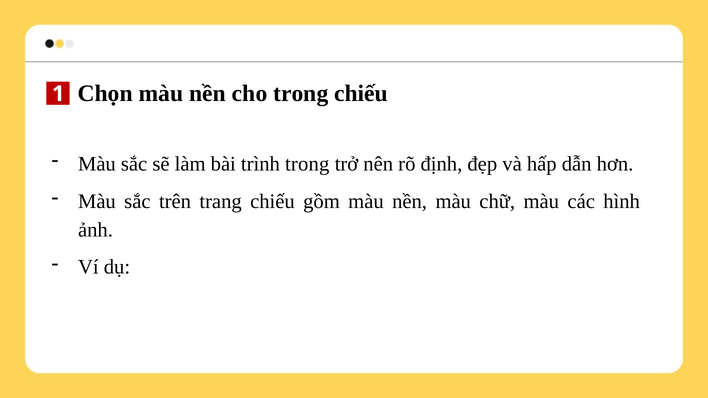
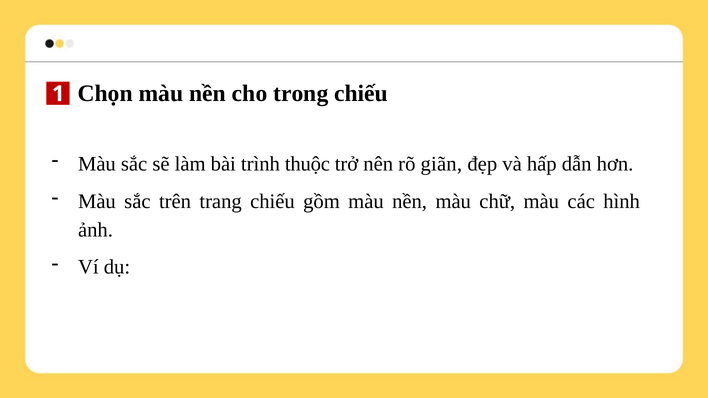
trình trong: trong -> thuộc
định: định -> giãn
